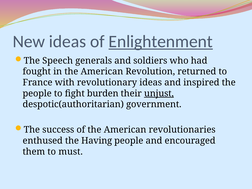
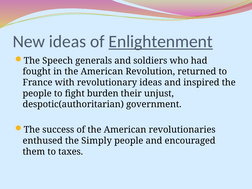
unjust underline: present -> none
Having: Having -> Simply
must: must -> taxes
